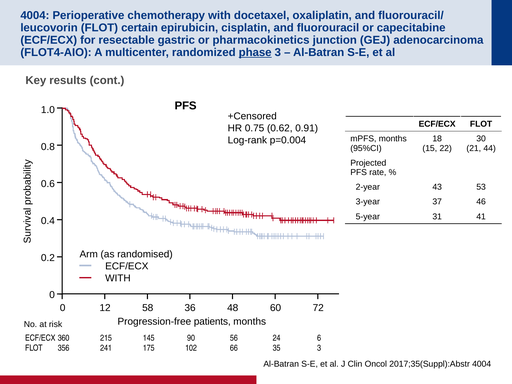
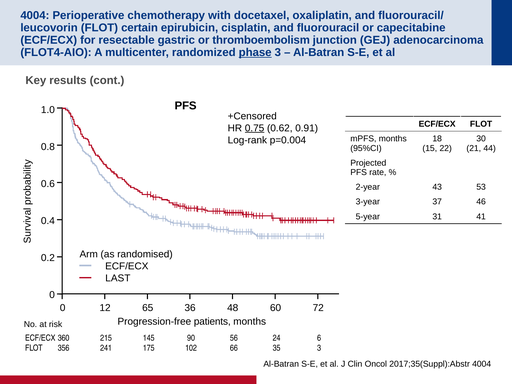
pharmacokinetics: pharmacokinetics -> thromboembolism
0.75 underline: none -> present
WITH at (118, 278): WITH -> LAST
58: 58 -> 65
